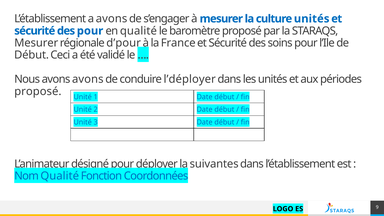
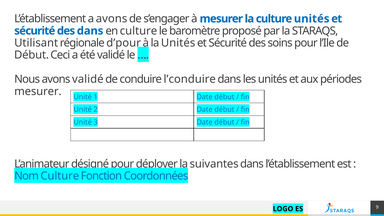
des pour: pour -> dans
en qualité: qualité -> culture
Mesurer at (36, 43): Mesurer -> Utilisant
la France: France -> Unités
avons avons: avons -> validé
l’déployer: l’déployer -> l’conduire
proposé at (38, 91): proposé -> mesurer
Nom Qualité: Qualité -> Culture
